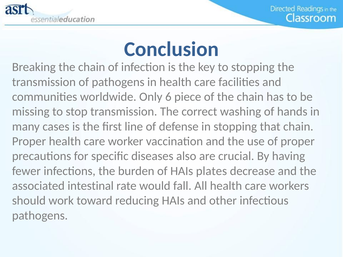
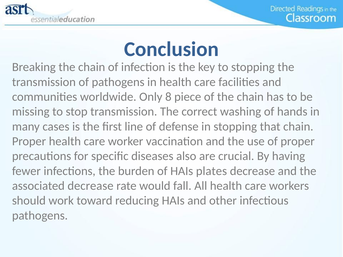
6: 6 -> 8
associated intestinal: intestinal -> decrease
